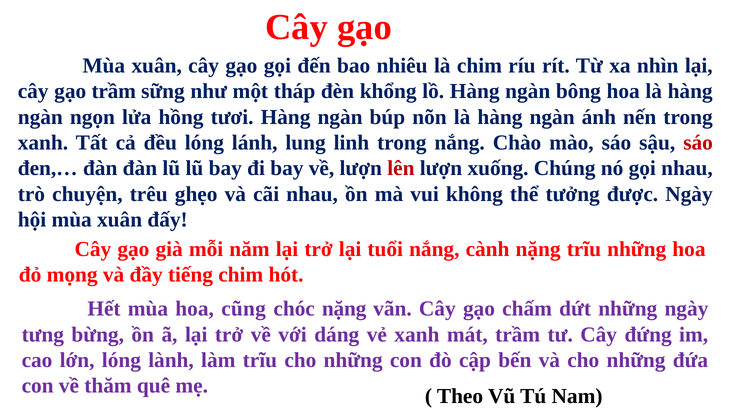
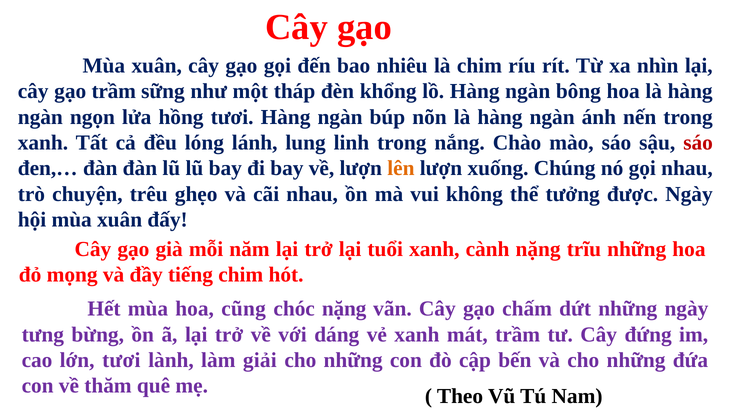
lên colour: red -> orange
tuổi nắng: nắng -> xanh
lớn lóng: lóng -> tươi
làm trĩu: trĩu -> giải
